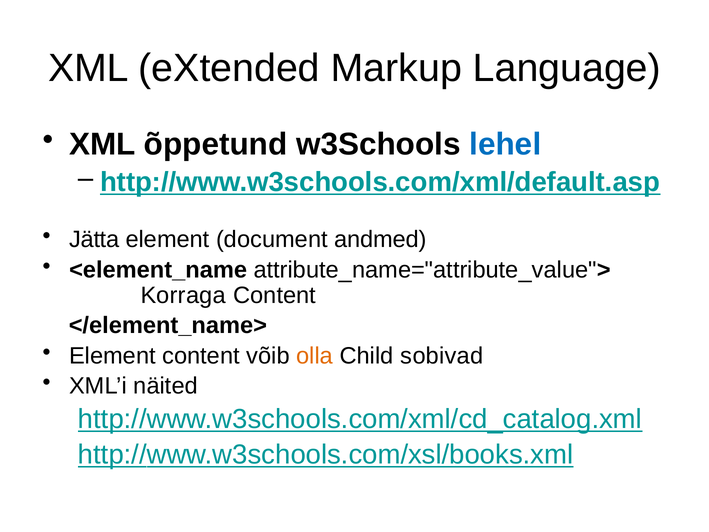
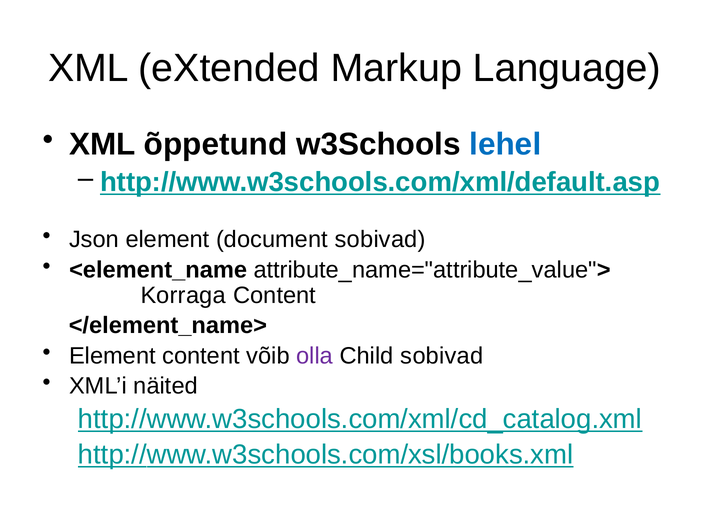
Jätta: Jätta -> Json
document andmed: andmed -> sobivad
olla colour: orange -> purple
